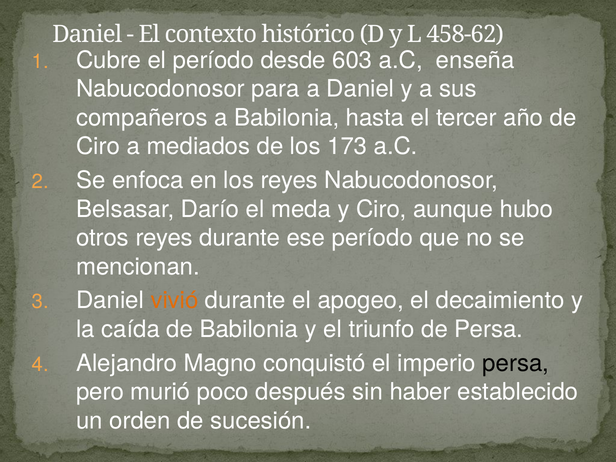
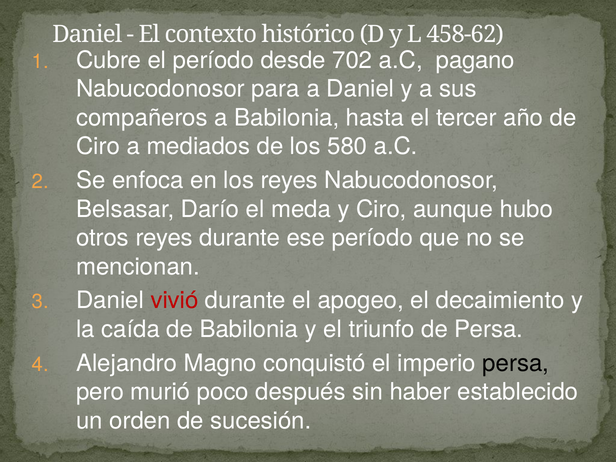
603: 603 -> 702
enseña: enseña -> pagano
173: 173 -> 580
vivió colour: orange -> red
